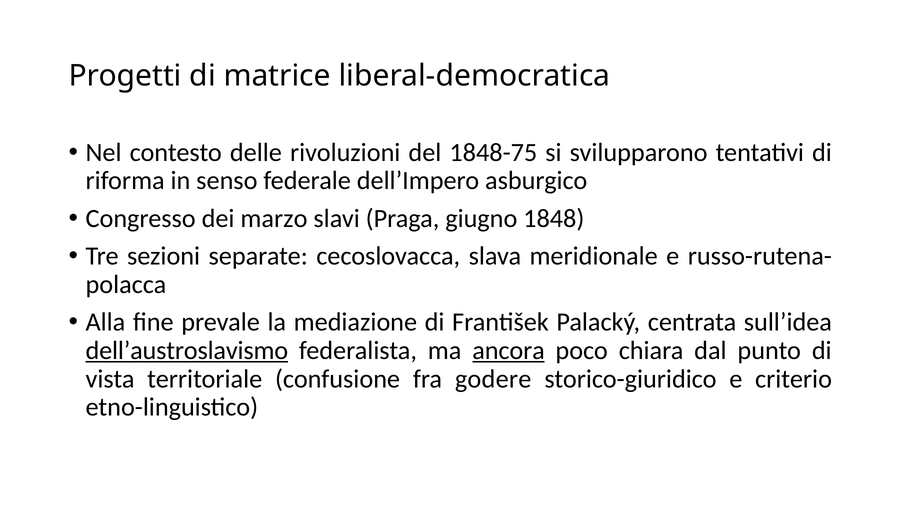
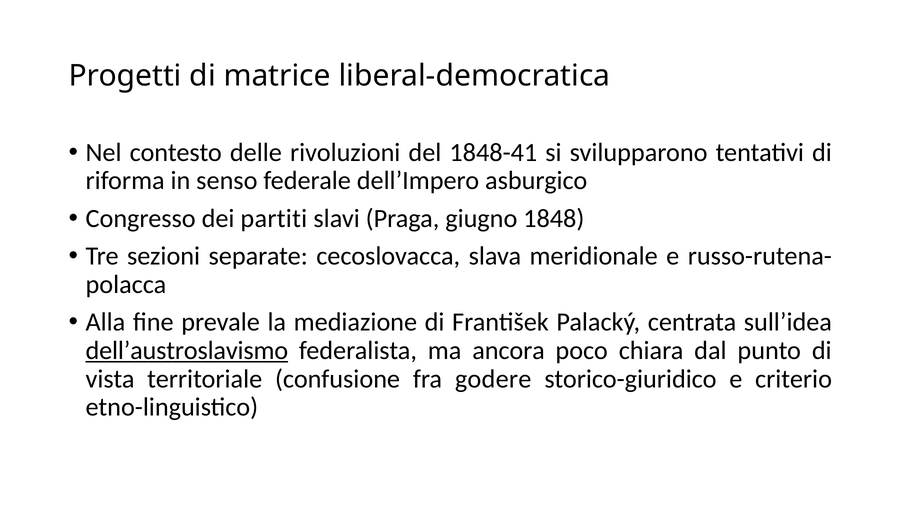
1848-75: 1848-75 -> 1848-41
marzo: marzo -> partiti
ancora underline: present -> none
